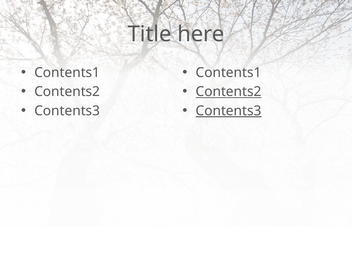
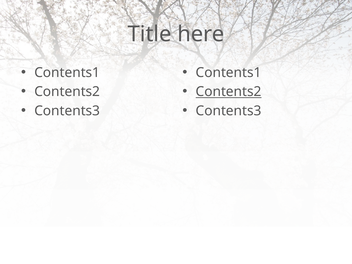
Contents3 at (229, 111) underline: present -> none
